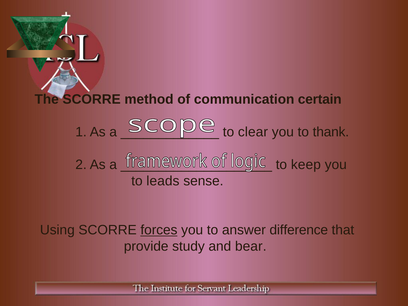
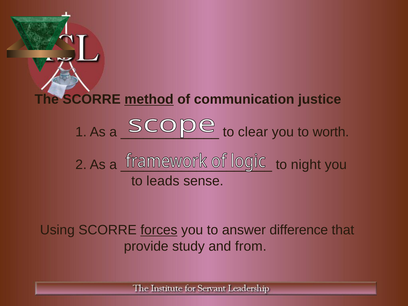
method underline: none -> present
certain: certain -> justice
thank: thank -> worth
keep: keep -> night
bear: bear -> from
